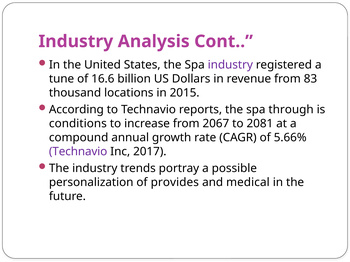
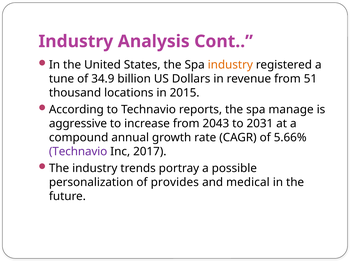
industry at (230, 65) colour: purple -> orange
16.6: 16.6 -> 34.9
83: 83 -> 51
through: through -> manage
conditions: conditions -> aggressive
2067: 2067 -> 2043
2081: 2081 -> 2031
